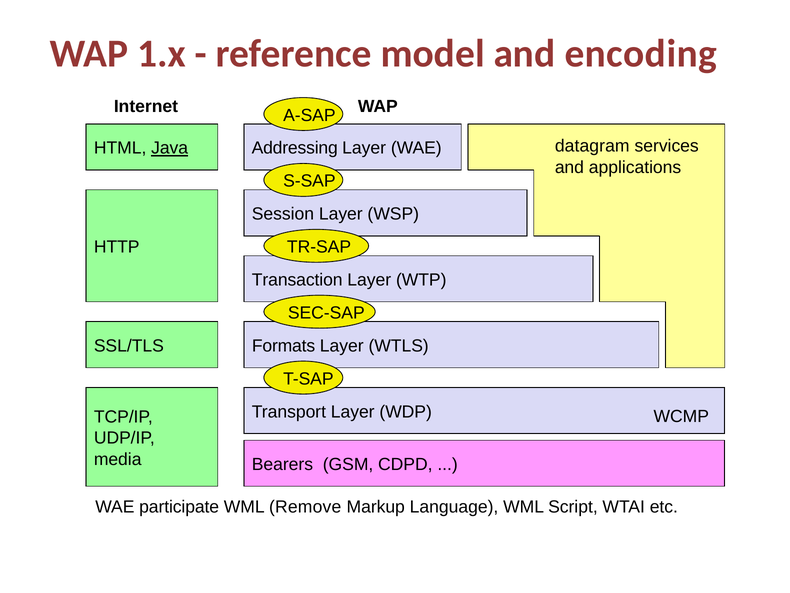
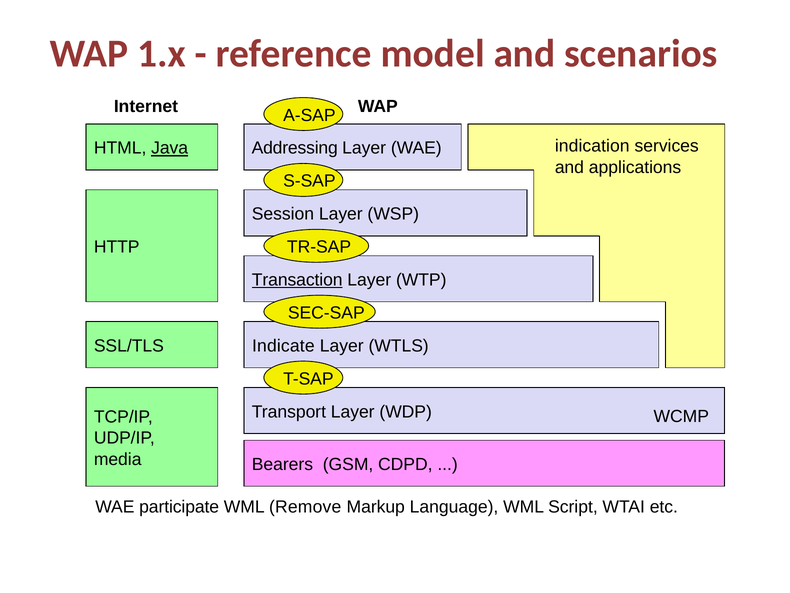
encoding: encoding -> scenarios
datagram: datagram -> indication
Transaction underline: none -> present
Formats: Formats -> Indicate
